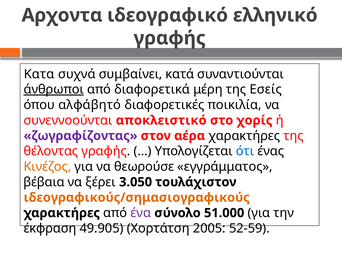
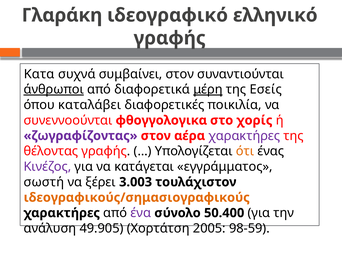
Αρχοντα: Αρχοντα -> Γλαράκη
συμβαίνει κατά: κατά -> στον
μέρη underline: none -> present
αλφάβητό: αλφάβητό -> καταλάβει
αποκλειστικό: αποκλειστικό -> φθογγολογικα
χαρακτήρες at (244, 136) colour: black -> purple
ότι colour: blue -> orange
Κινέζος colour: orange -> purple
θεωρούσε: θεωρούσε -> κατάγεται
βέβαια: βέβαια -> σωστή
3.050: 3.050 -> 3.003
51.000: 51.000 -> 50.400
έκφραση: έκφραση -> ανάλυση
52-59: 52-59 -> 98-59
